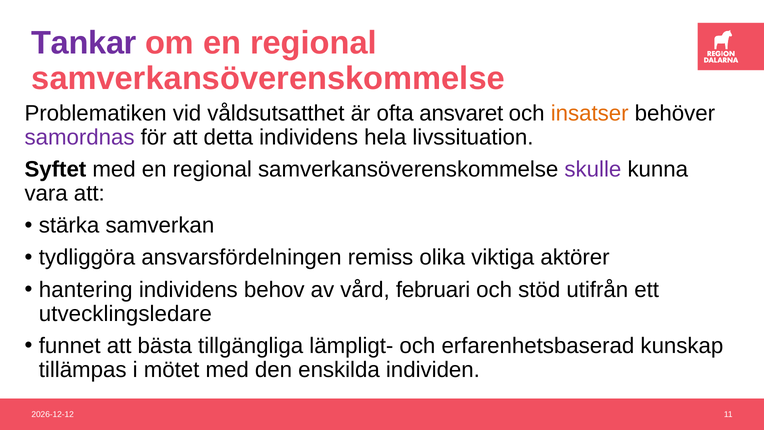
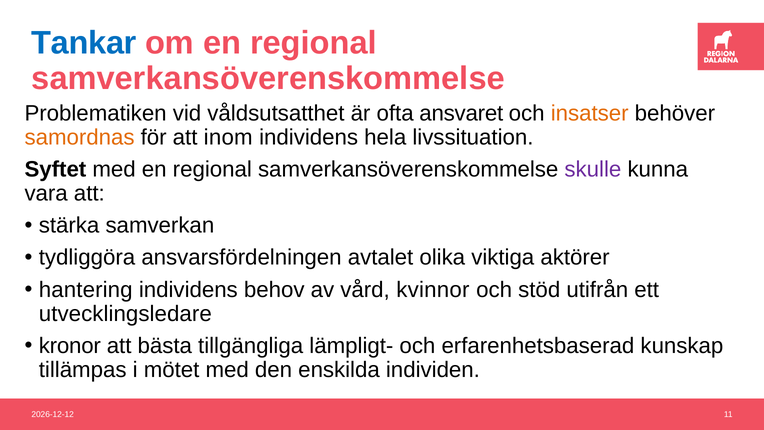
Tankar colour: purple -> blue
samordnas colour: purple -> orange
detta: detta -> inom
remiss: remiss -> avtalet
februari: februari -> kvinnor
funnet: funnet -> kronor
